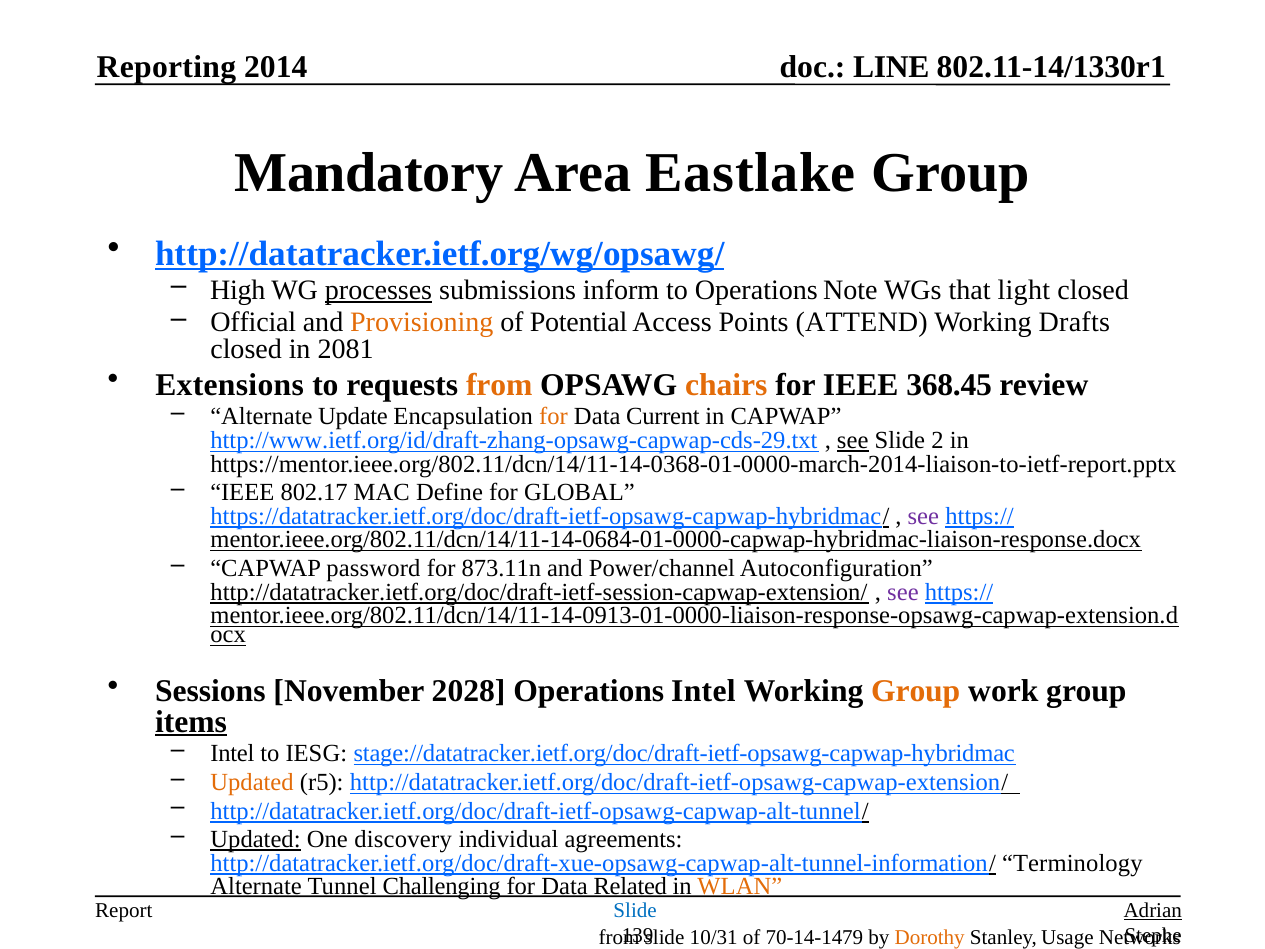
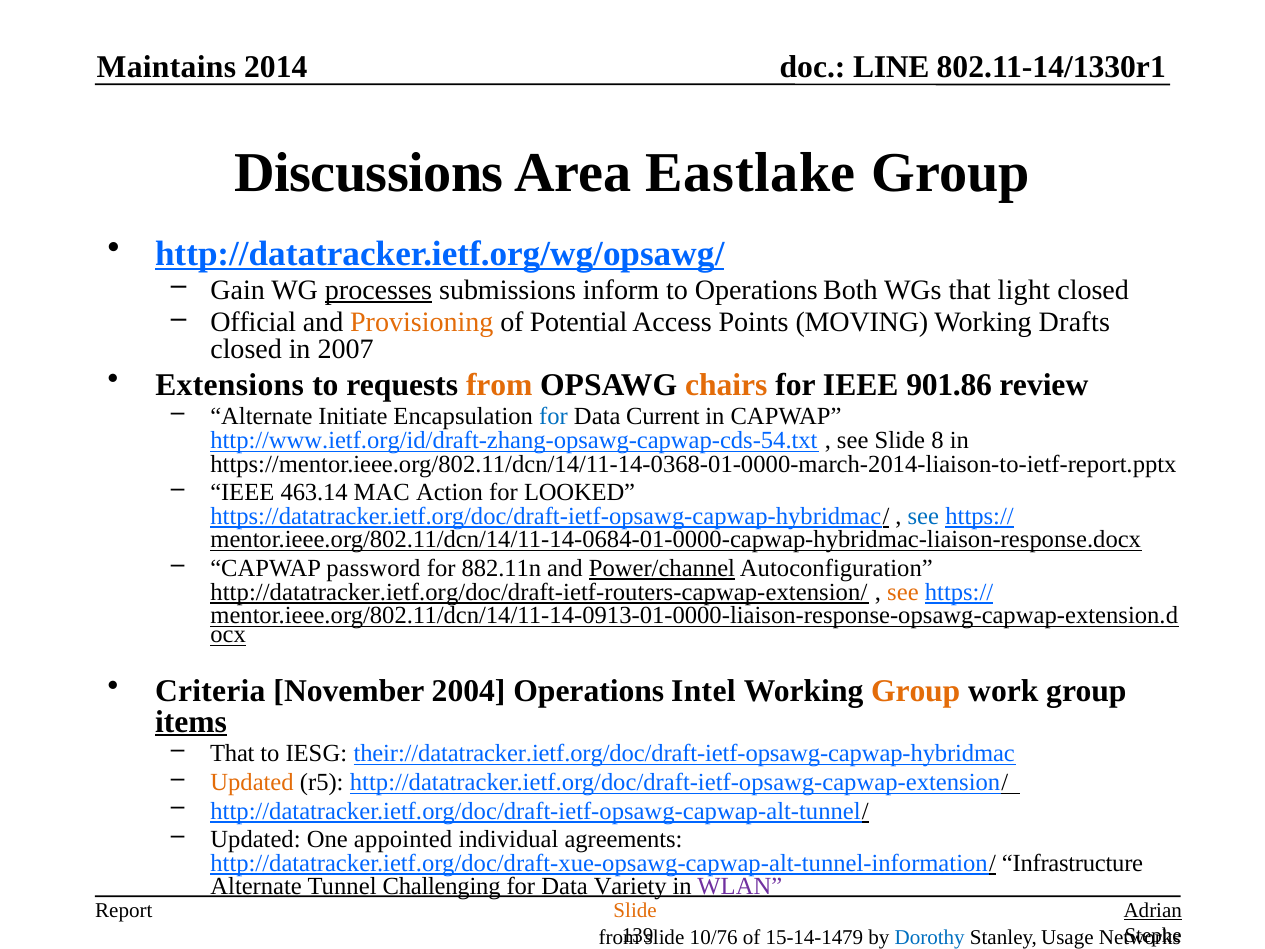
Reporting: Reporting -> Maintains
Mandatory: Mandatory -> Discussions
High: High -> Gain
Note: Note -> Both
ATTEND: ATTEND -> MOVING
2081: 2081 -> 2007
368.45: 368.45 -> 901.86
Update: Update -> Initiate
for at (554, 417) colour: orange -> blue
http://www.ietf.org/id/draft-zhang-opsawg-capwap-cds-29.txt: http://www.ietf.org/id/draft-zhang-opsawg-capwap-cds-29.txt -> http://www.ietf.org/id/draft-zhang-opsawg-capwap-cds-54.txt
see at (853, 440) underline: present -> none
2: 2 -> 8
802.17: 802.17 -> 463.14
Define: Define -> Action
GLOBAL: GLOBAL -> LOOKED
see at (923, 516) colour: purple -> blue
873.11n: 873.11n -> 882.11n
Power/channel underline: none -> present
http://datatracker.ietf.org/doc/draft-ietf-session-capwap-extension/: http://datatracker.ietf.org/doc/draft-ietf-session-capwap-extension/ -> http://datatracker.ietf.org/doc/draft-ietf-routers-capwap-extension/
see at (903, 592) colour: purple -> orange
Sessions: Sessions -> Criteria
2028: 2028 -> 2004
Intel at (232, 754): Intel -> That
stage://datatracker.ietf.org/doc/draft-ietf-opsawg-capwap-hybridmac: stage://datatracker.ietf.org/doc/draft-ietf-opsawg-capwap-hybridmac -> their://datatracker.ietf.org/doc/draft-ietf-opsawg-capwap-hybridmac
Updated at (255, 839) underline: present -> none
discovery: discovery -> appointed
Terminology: Terminology -> Infrastructure
Related: Related -> Variety
WLAN colour: orange -> purple
Slide at (635, 910) colour: blue -> orange
10/31: 10/31 -> 10/76
70-14-1479: 70-14-1479 -> 15-14-1479
Dorothy colour: orange -> blue
